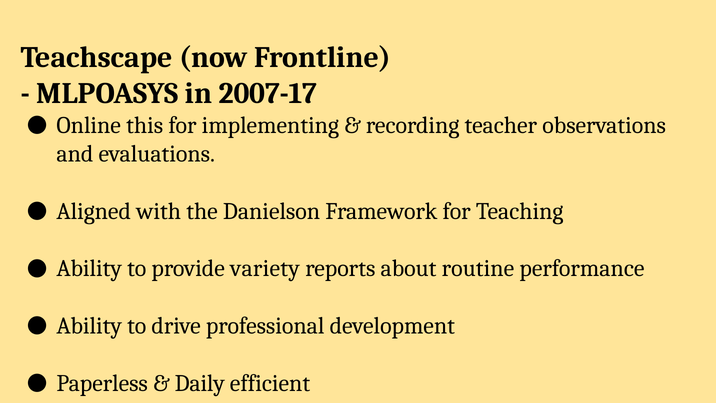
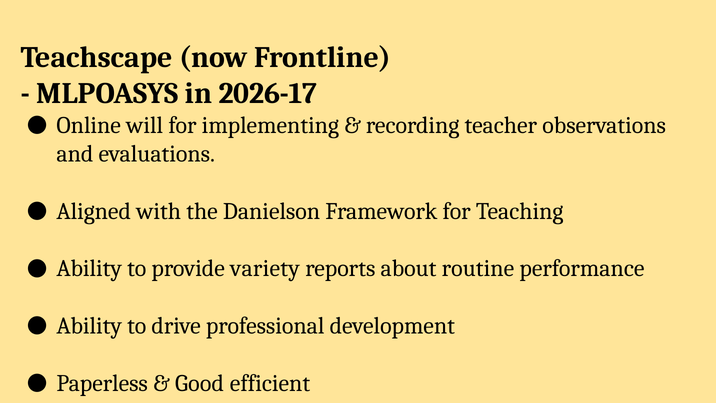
2007-17: 2007-17 -> 2026-17
this: this -> will
Daily: Daily -> Good
